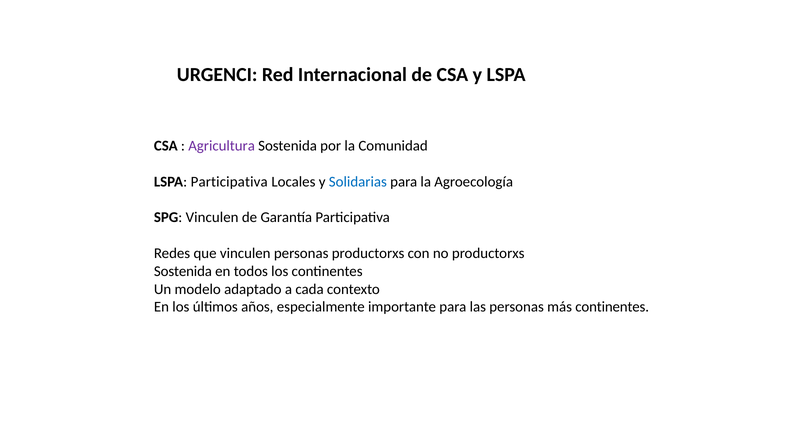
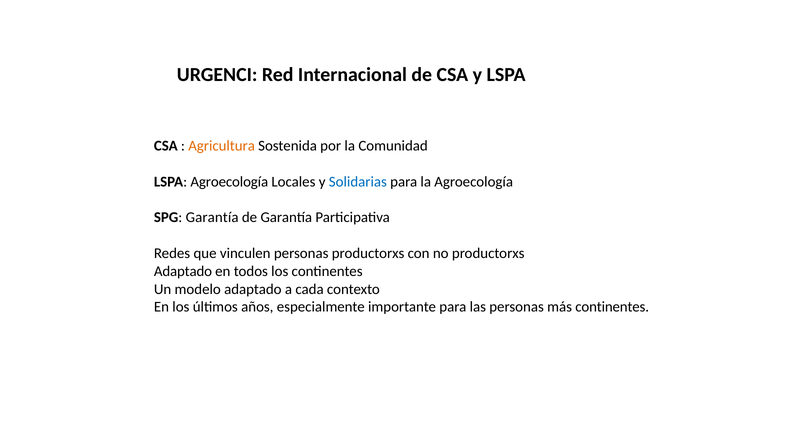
Agricultura colour: purple -> orange
LSPA Participativa: Participativa -> Agroecología
SPG Vinculen: Vinculen -> Garantía
Sostenida at (183, 271): Sostenida -> Adaptado
